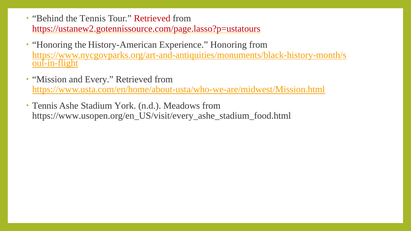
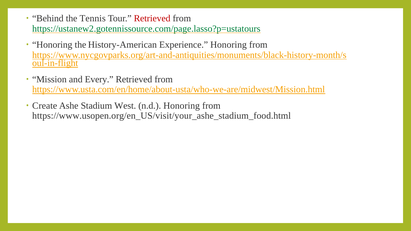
https://ustanew2.gotennissource.com/page.lasso?p=ustatours colour: red -> green
Tennis at (45, 106): Tennis -> Create
York: York -> West
n.d Meadows: Meadows -> Honoring
https://www.usopen.org/en_US/visit/every_ashe_stadium_food.html: https://www.usopen.org/en_US/visit/every_ashe_stadium_food.html -> https://www.usopen.org/en_US/visit/your_ashe_stadium_food.html
